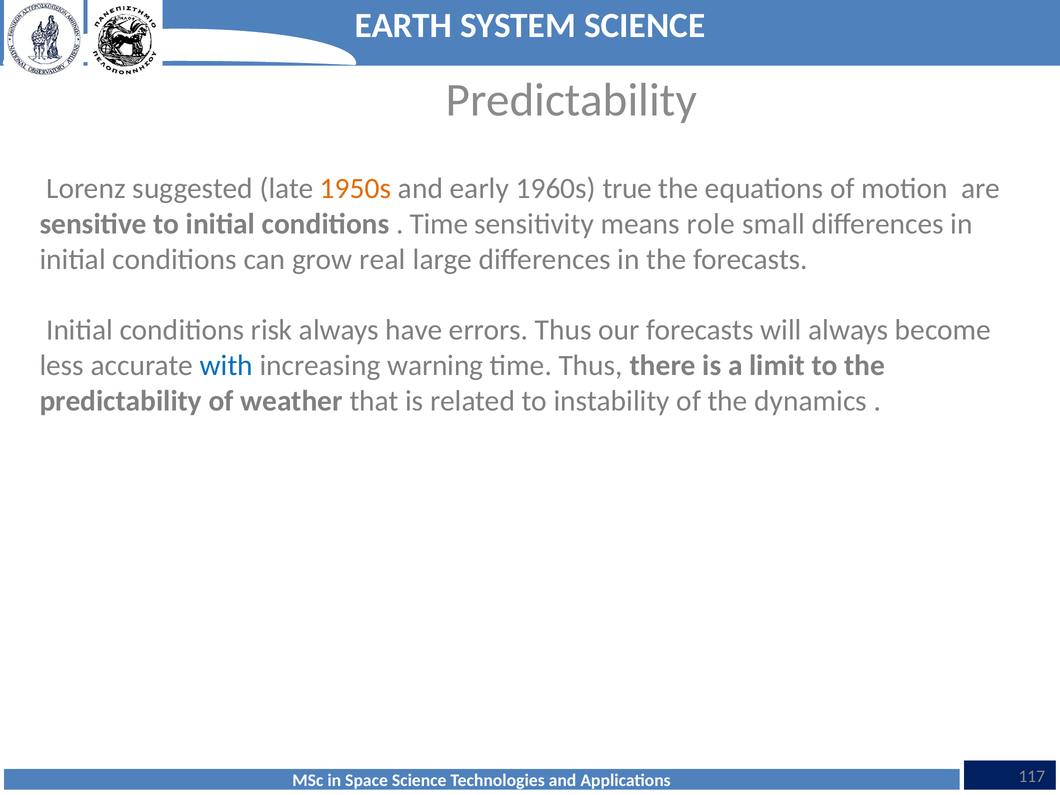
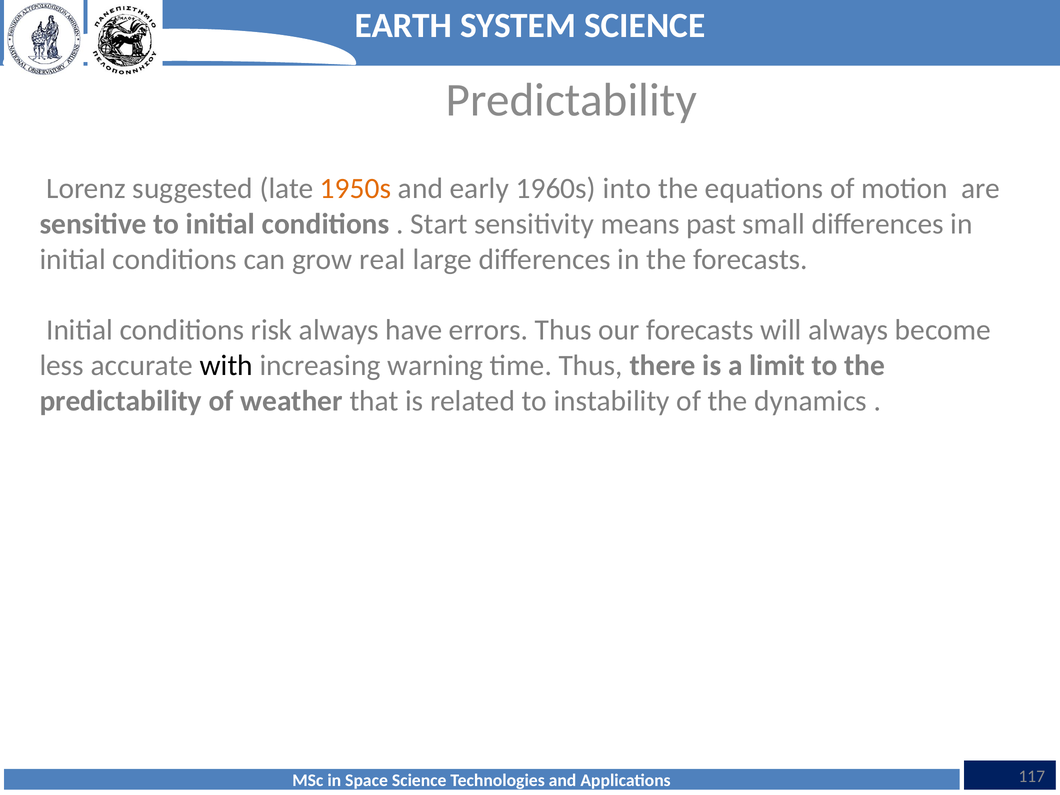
true: true -> into
Time at (439, 224): Time -> Start
role: role -> past
with colour: blue -> black
